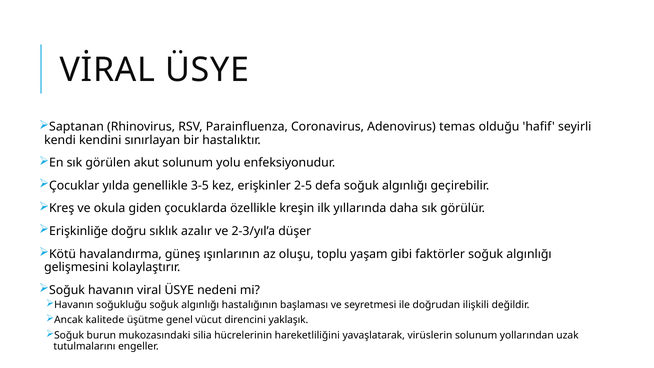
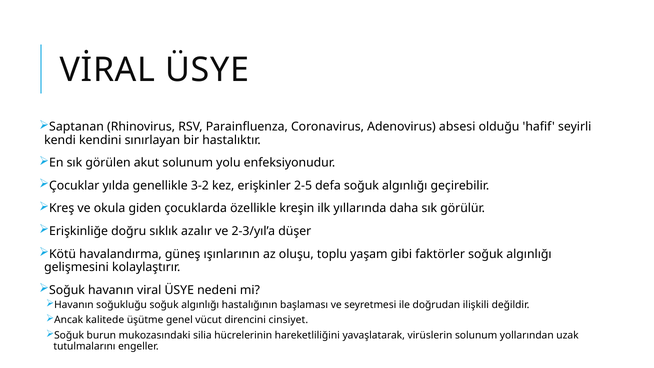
temas: temas -> absesi
3-5: 3-5 -> 3-2
yaklaşık: yaklaşık -> cinsiyet
